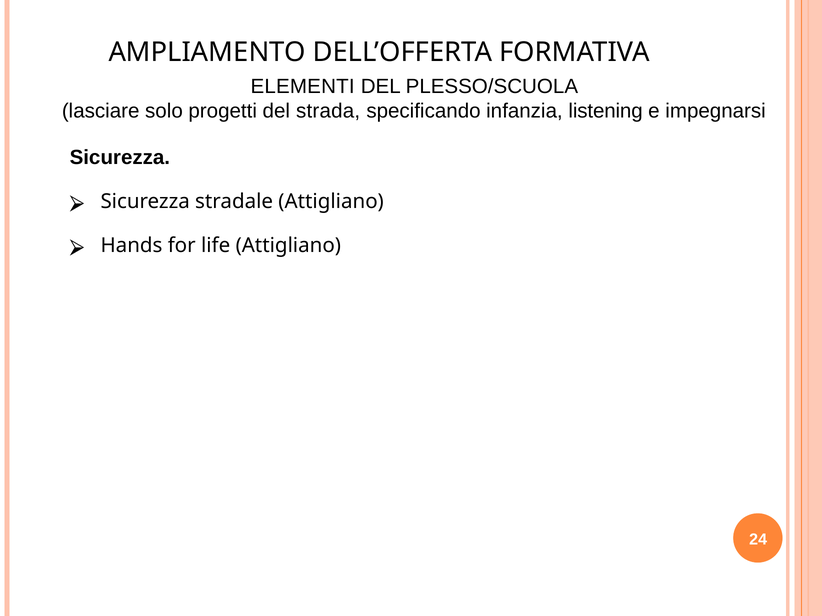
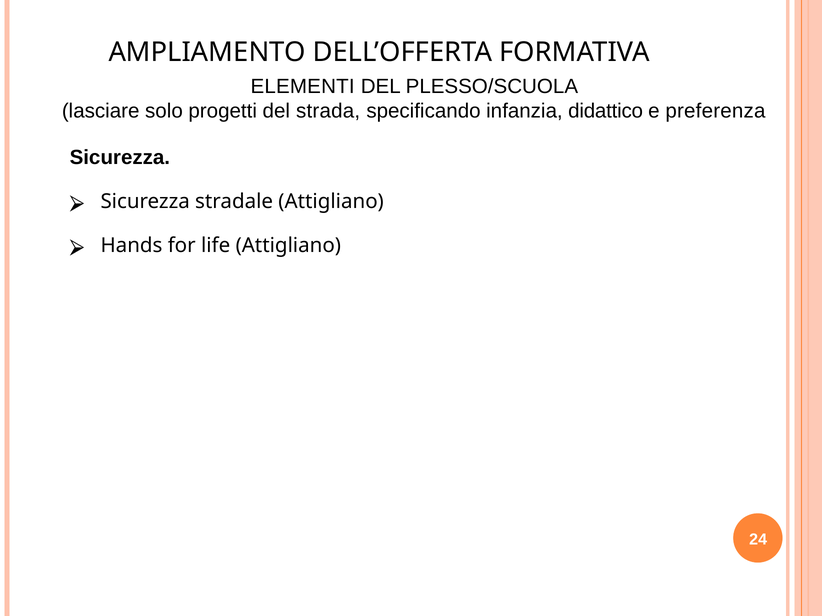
listening: listening -> didattico
impegnarsi: impegnarsi -> preferenza
